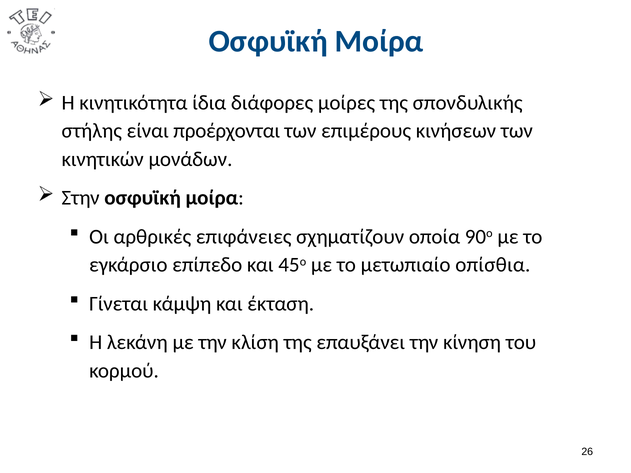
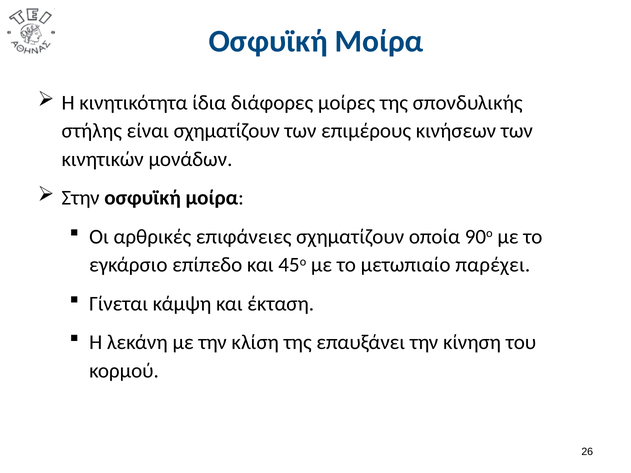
είναι προέρχονται: προέρχονται -> σχηματίζουν
οπίσθια: οπίσθια -> παρέχει
